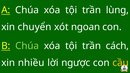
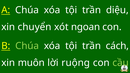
lùng: lùng -> diệu
nhiều: nhiều -> muôn
ngược: ngược -> ruộng
cầu colour: yellow -> light green
